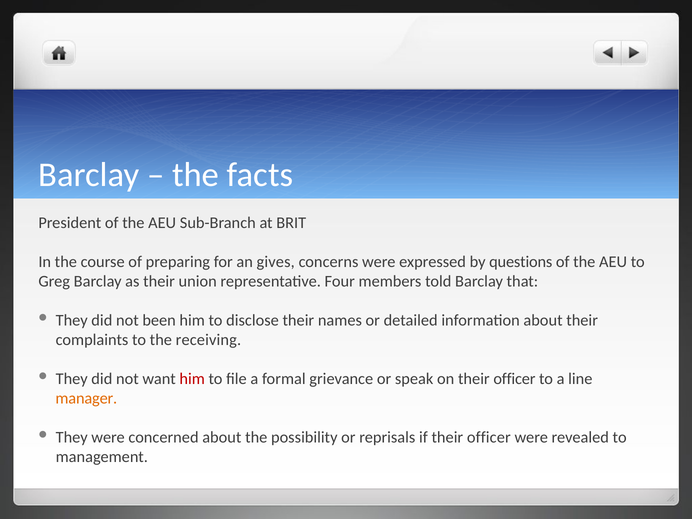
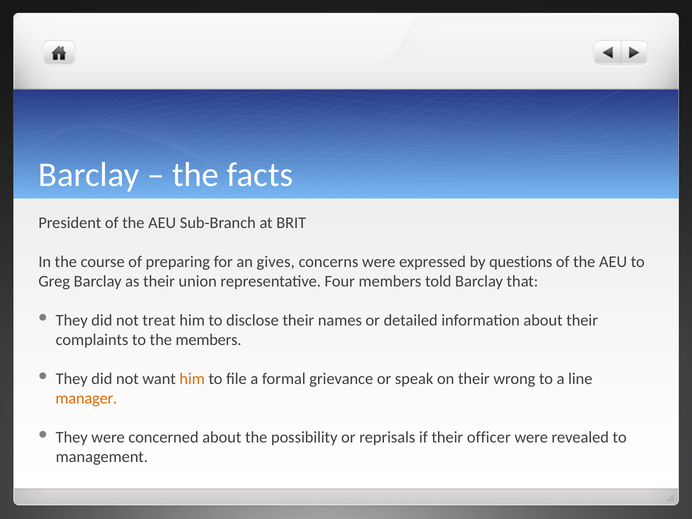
been: been -> treat
the receiving: receiving -> members
him at (192, 379) colour: red -> orange
on their officer: officer -> wrong
